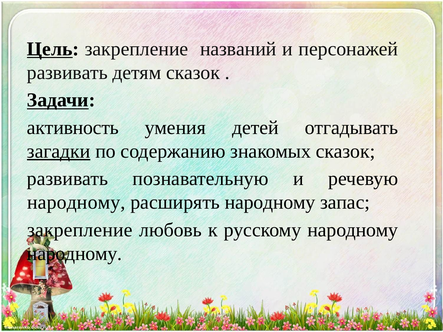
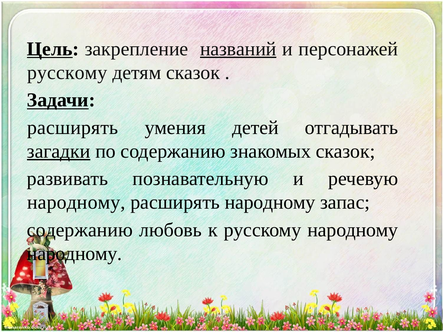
названий underline: none -> present
развивать at (67, 73): развивать -> русскому
активность at (73, 128): активность -> расширять
закрепление at (80, 230): закрепление -> содержанию
